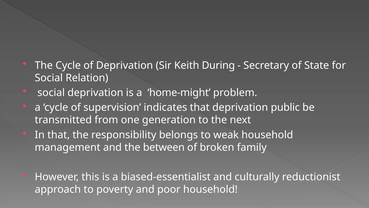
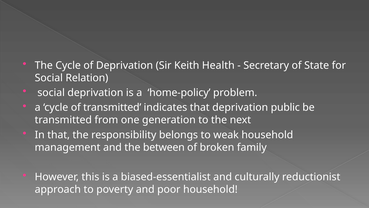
During: During -> Health
home-might: home-might -> home-policy
of supervision: supervision -> transmitted
